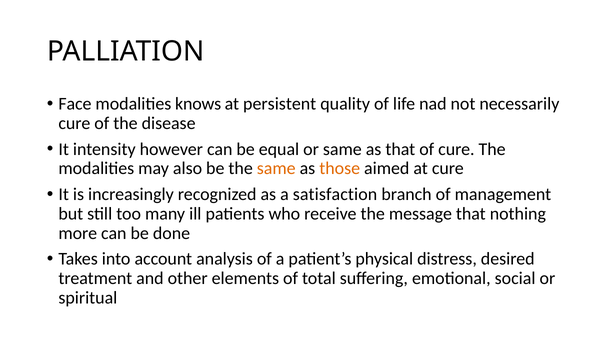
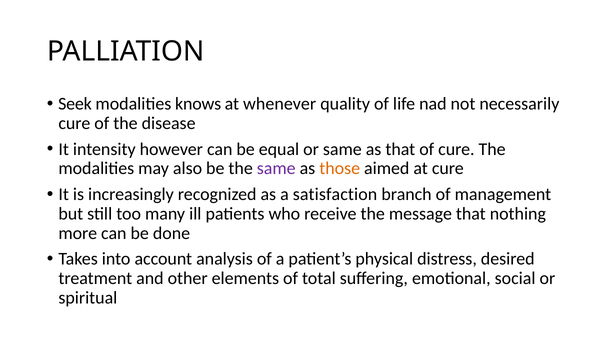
Face: Face -> Seek
persistent: persistent -> whenever
same at (276, 169) colour: orange -> purple
